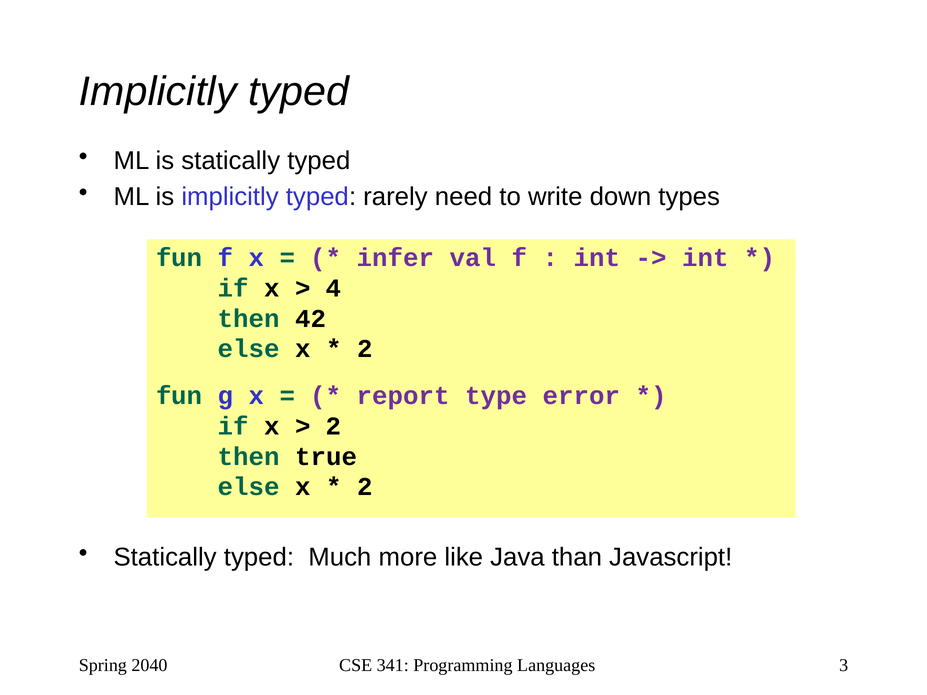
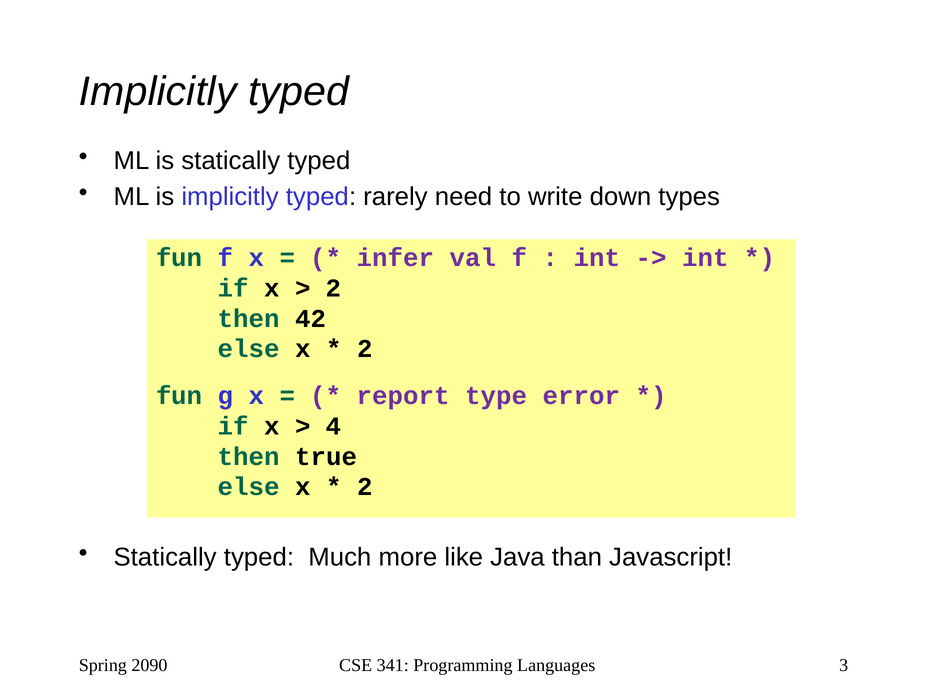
4 at (334, 288): 4 -> 2
2 at (334, 426): 2 -> 4
2040: 2040 -> 2090
